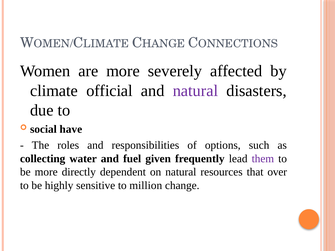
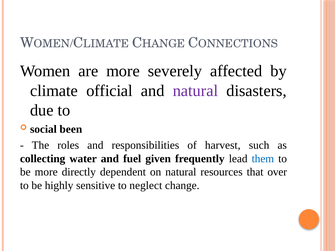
have: have -> been
options: options -> harvest
them colour: purple -> blue
million: million -> neglect
